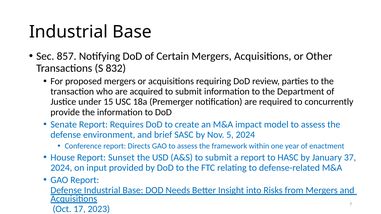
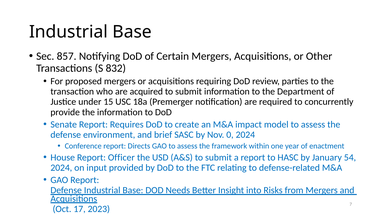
5: 5 -> 0
Sunset: Sunset -> Officer
37: 37 -> 54
